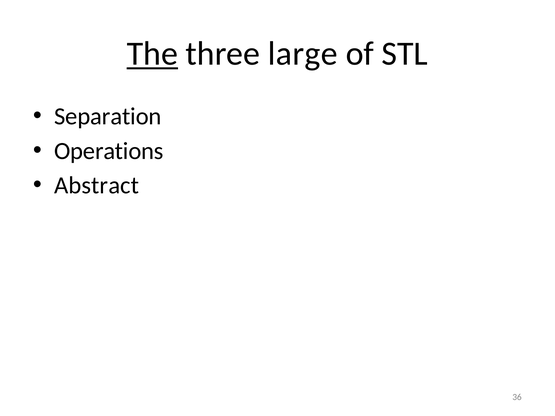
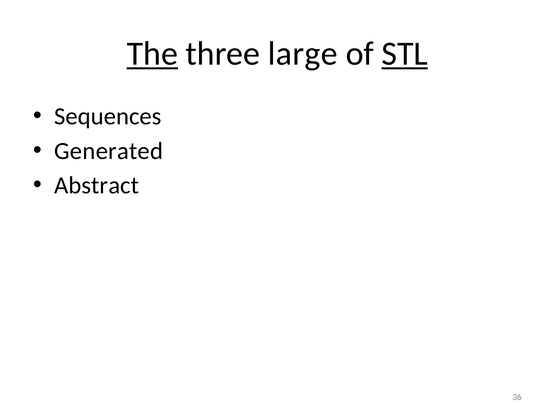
STL underline: none -> present
Separation: Separation -> Sequences
Operations: Operations -> Generated
